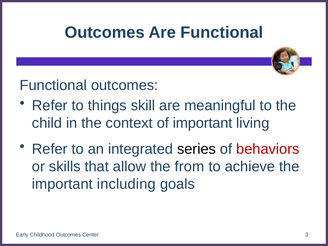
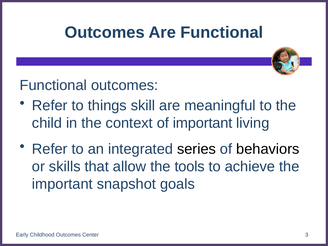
behaviors colour: red -> black
from: from -> tools
including: including -> snapshot
